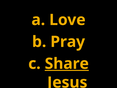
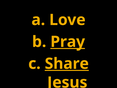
Pray underline: none -> present
